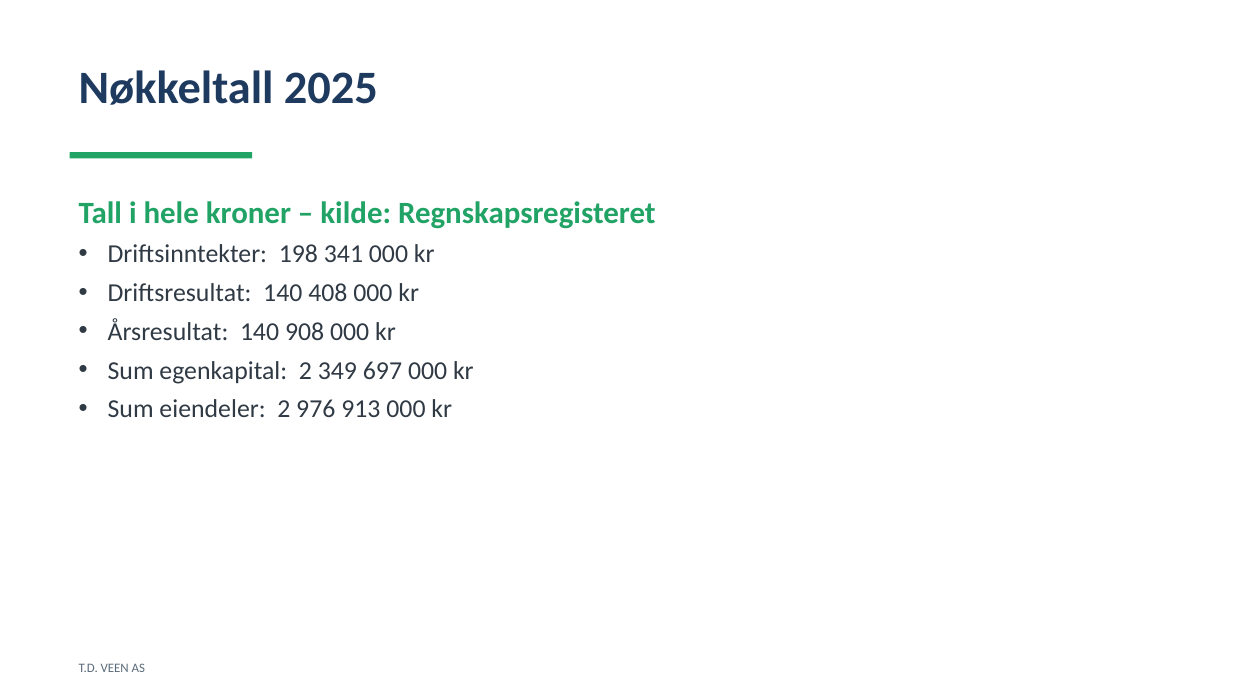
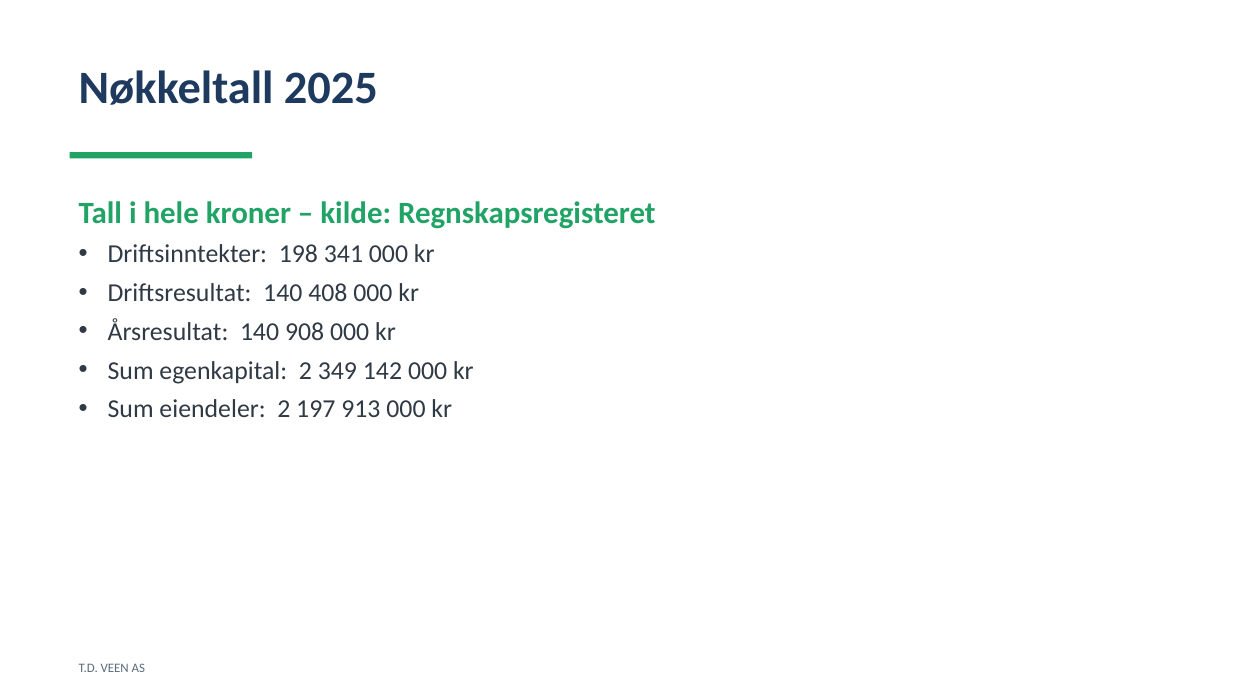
697: 697 -> 142
976: 976 -> 197
